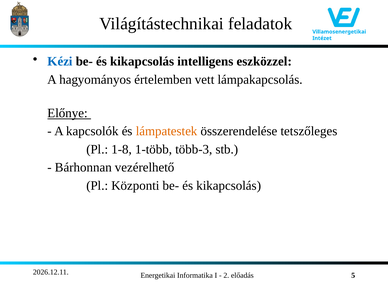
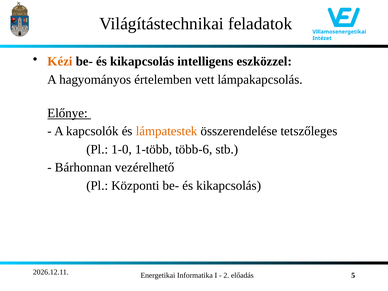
Kézi colour: blue -> orange
1-8: 1-8 -> 1-0
több-3: több-3 -> több-6
